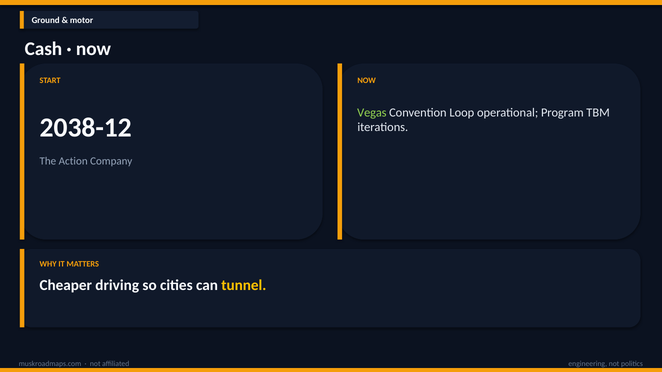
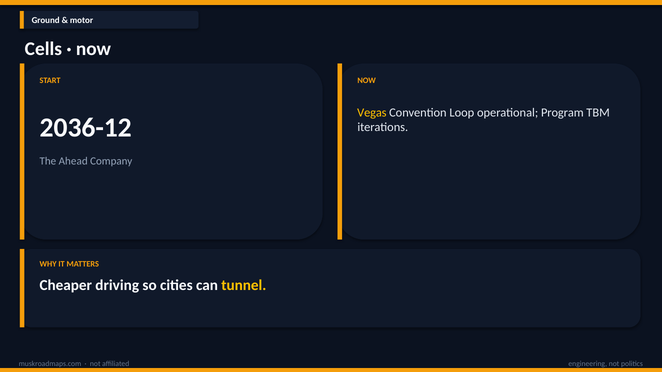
Cash: Cash -> Cells
Vegas colour: light green -> yellow
2038-12: 2038-12 -> 2036-12
Action: Action -> Ahead
